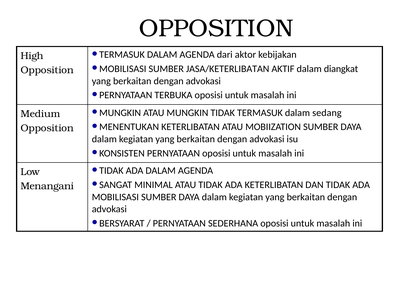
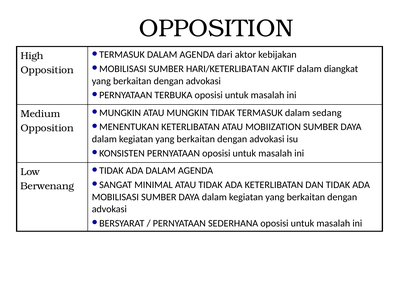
JASA/KETERLIBATAN: JASA/KETERLIBATAN -> HARI/KETERLIBATAN
Menangani: Menangani -> Berwenang
